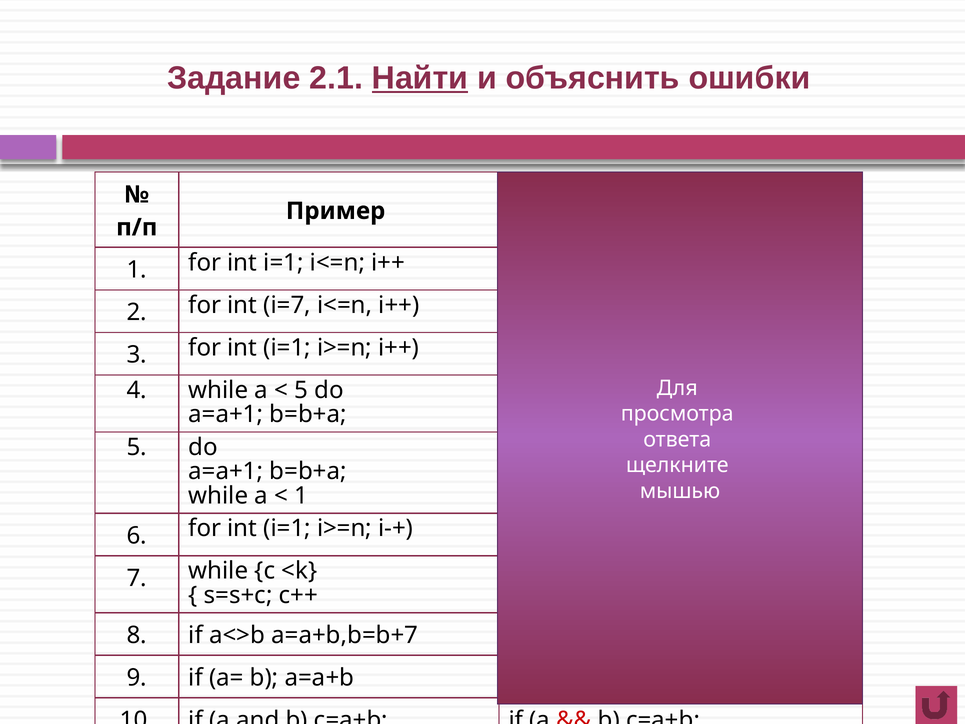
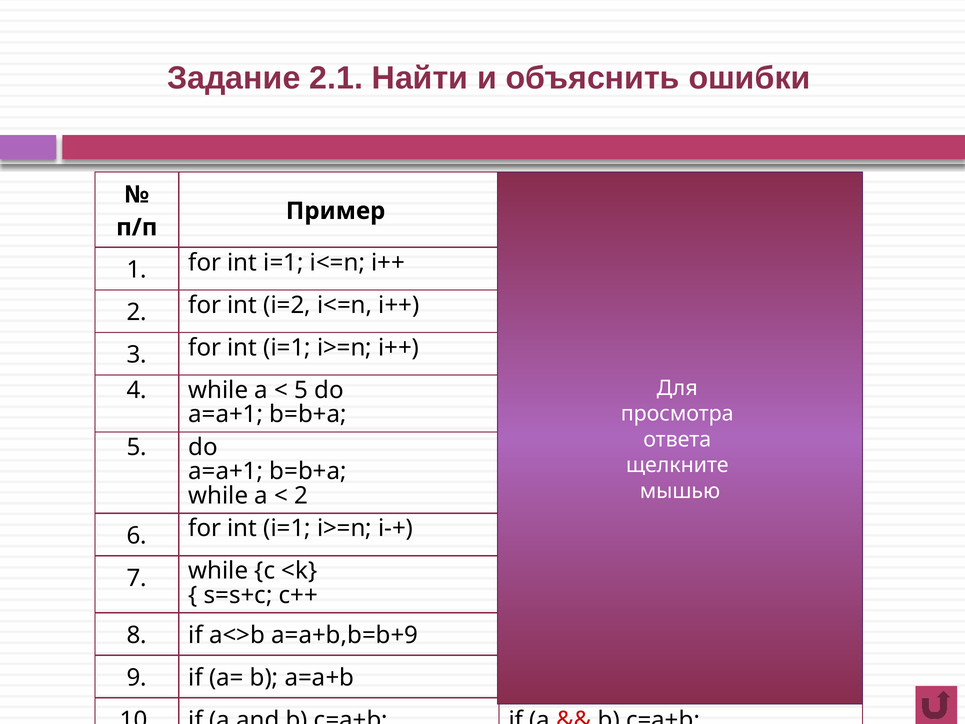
Найти underline: present -> none
i=7: i=7 -> i=2
1 at (301, 496): 1 -> 2
a=a+b,b=b+7: a=a+b,b=b+7 -> a=a+b,b=b+9
